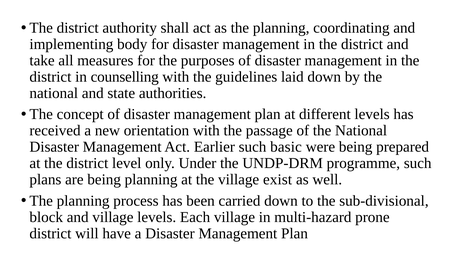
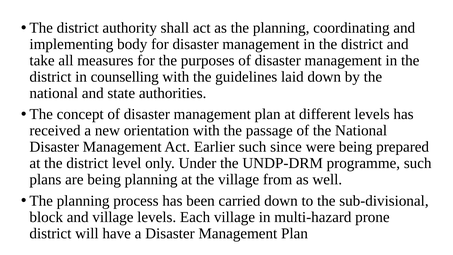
basic: basic -> since
exist: exist -> from
